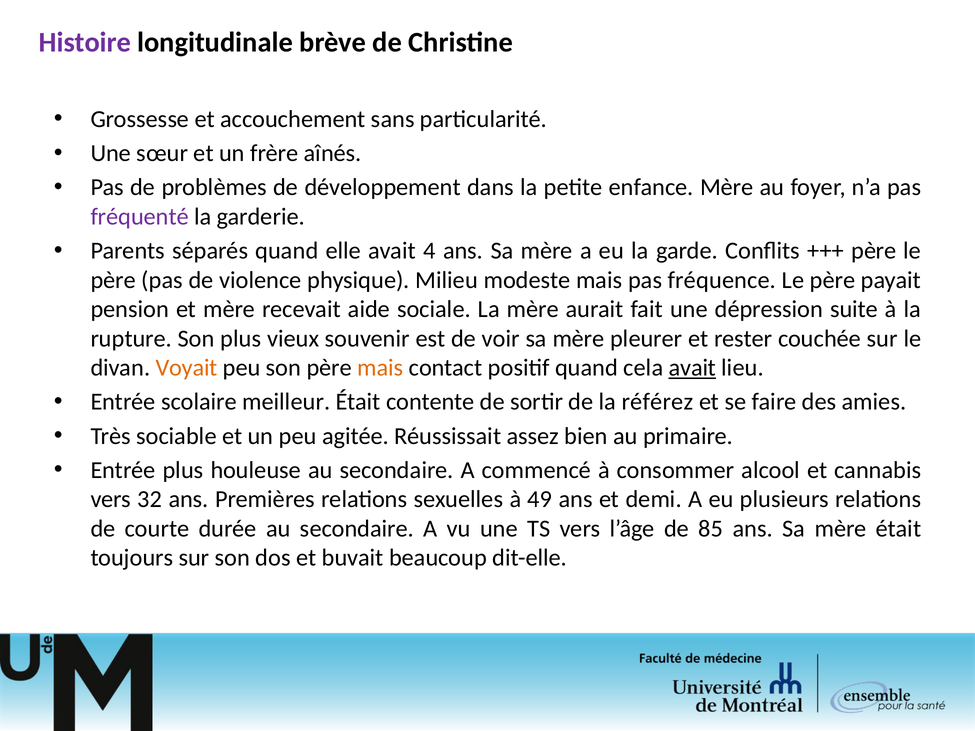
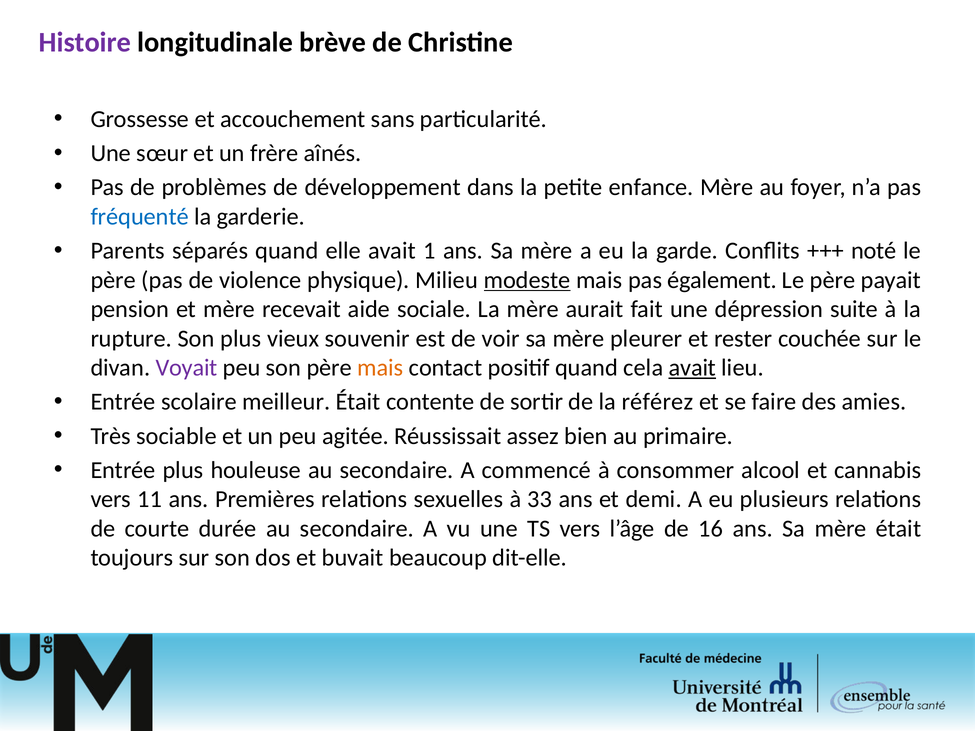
fréquenté colour: purple -> blue
4: 4 -> 1
père at (874, 251): père -> noté
modeste underline: none -> present
fréquence: fréquence -> également
Voyait colour: orange -> purple
32: 32 -> 11
49: 49 -> 33
85: 85 -> 16
